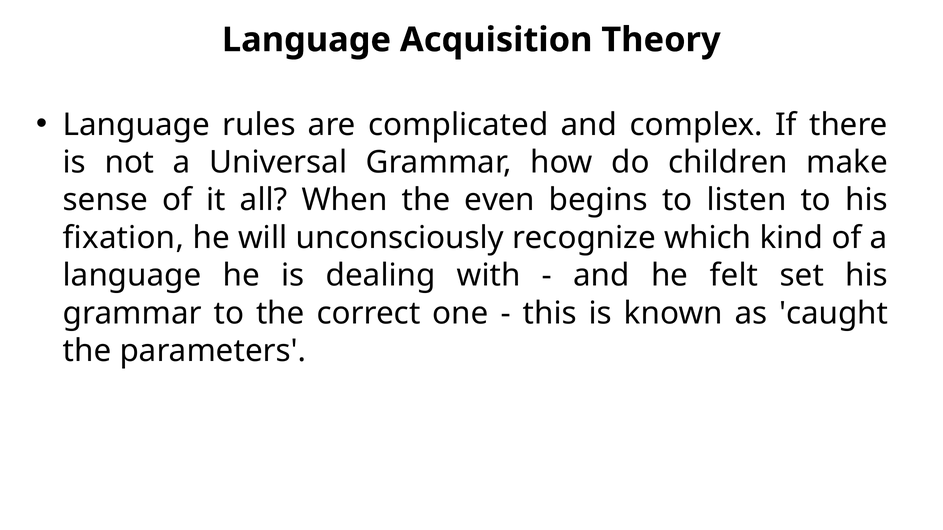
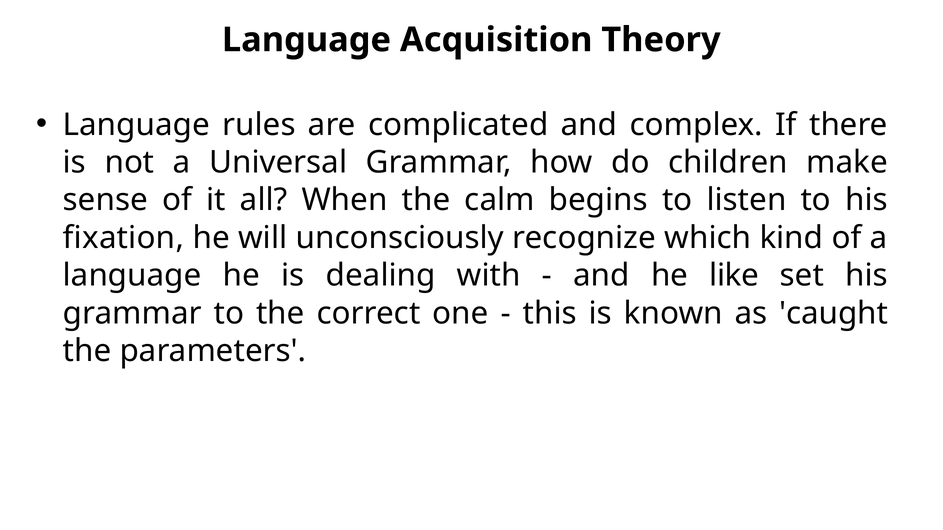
even: even -> calm
felt: felt -> like
